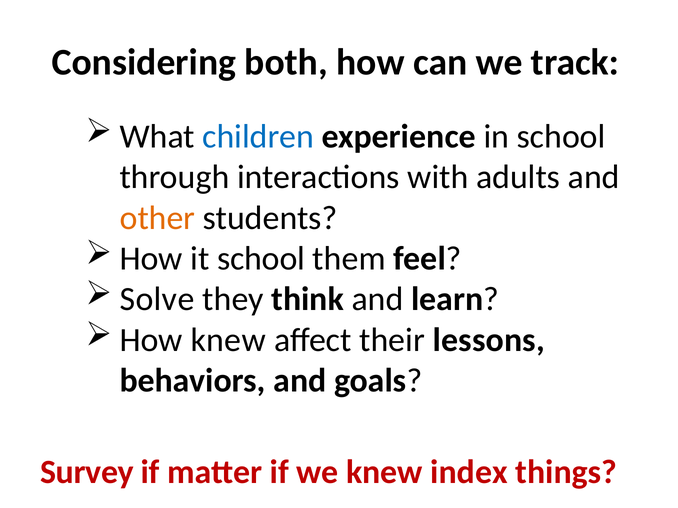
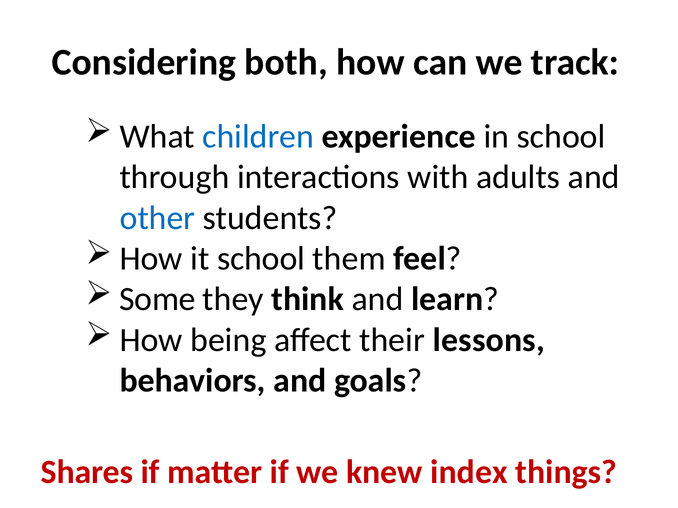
other colour: orange -> blue
Solve: Solve -> Some
How knew: knew -> being
Survey: Survey -> Shares
